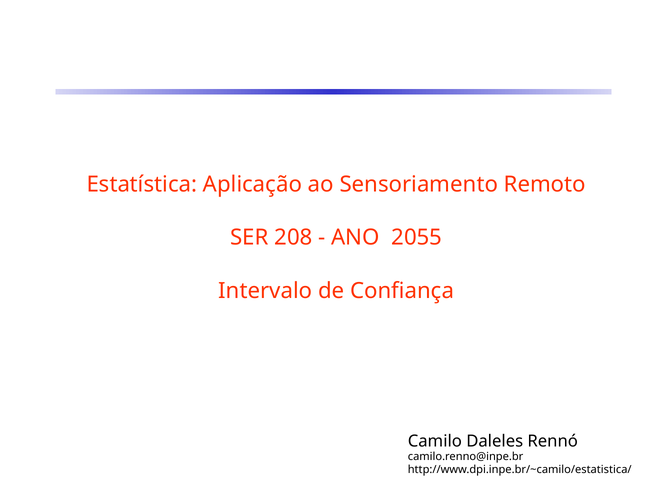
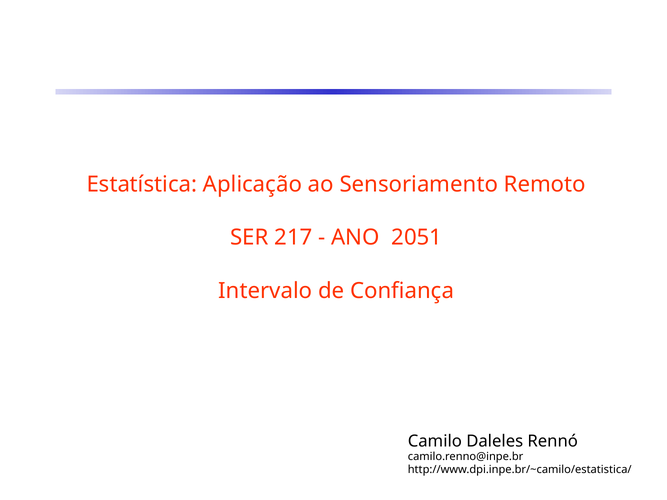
208: 208 -> 217
2055: 2055 -> 2051
